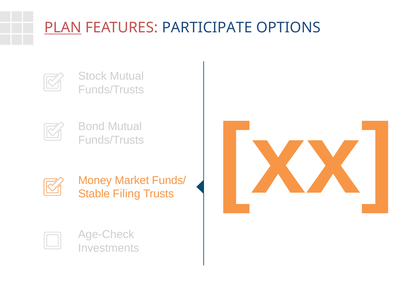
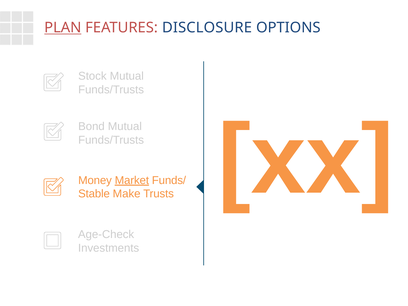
PARTICIPATE: PARTICIPATE -> DISCLOSURE
Market underline: none -> present
Filing: Filing -> Make
